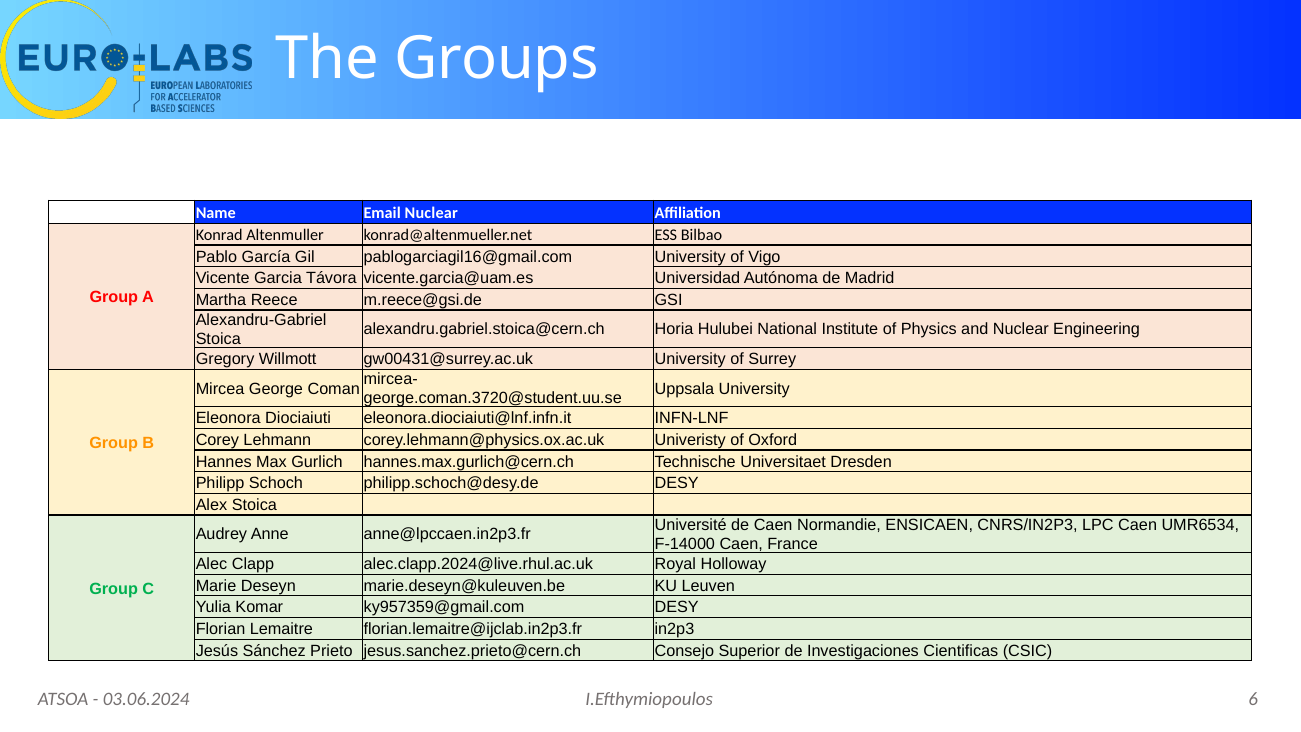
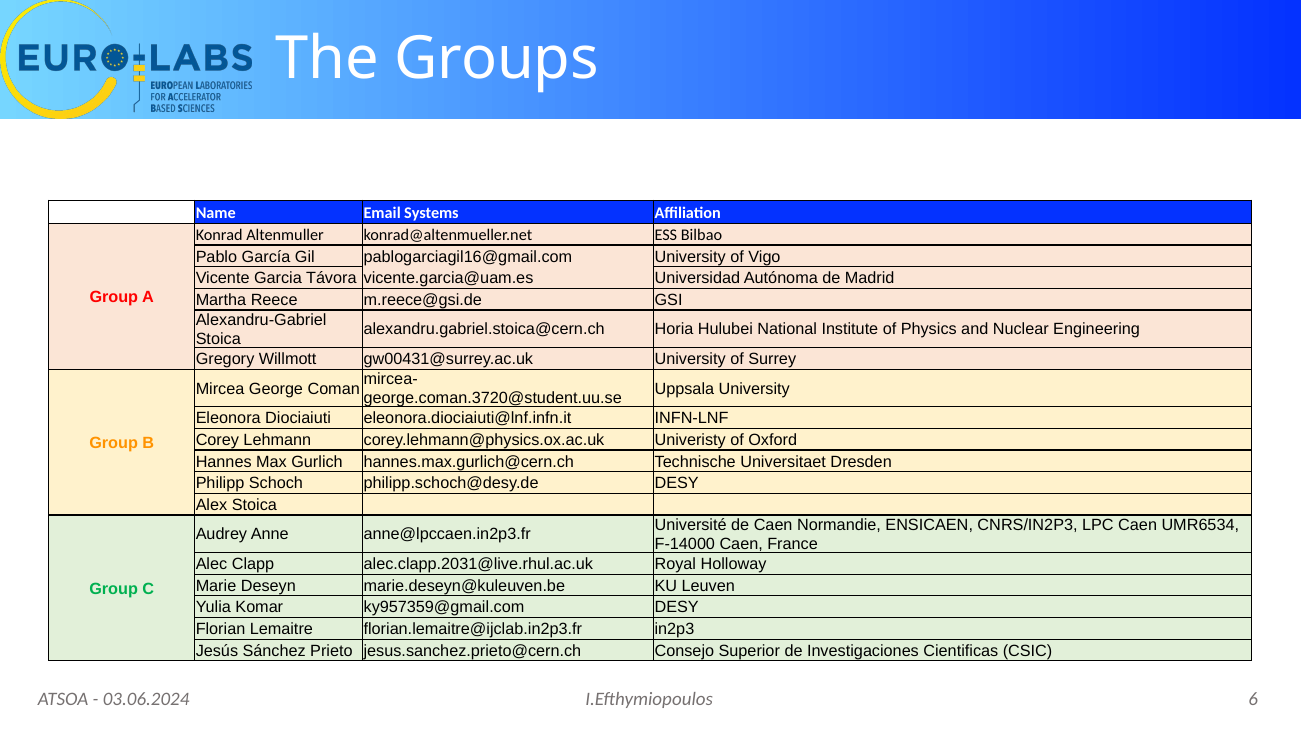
Email Nuclear: Nuclear -> Systems
alec.clapp.2024@live.rhul.ac.uk: alec.clapp.2024@live.rhul.ac.uk -> alec.clapp.2031@live.rhul.ac.uk
